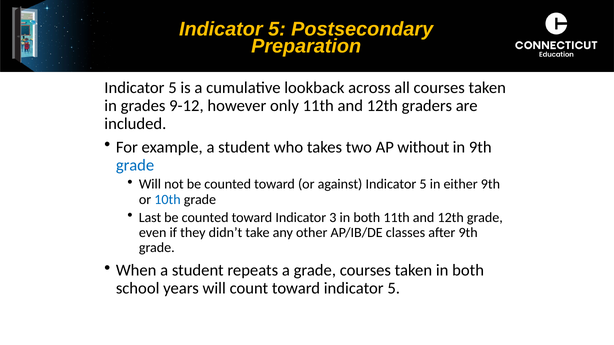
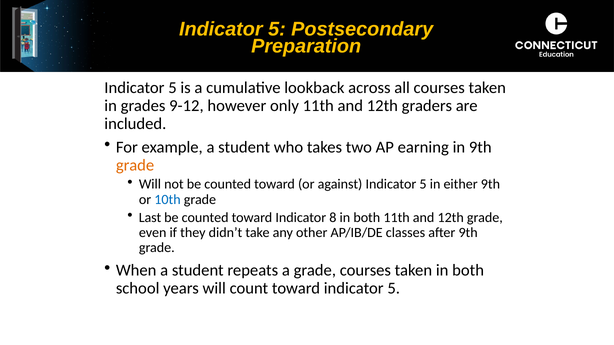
without: without -> earning
grade at (135, 165) colour: blue -> orange
3: 3 -> 8
